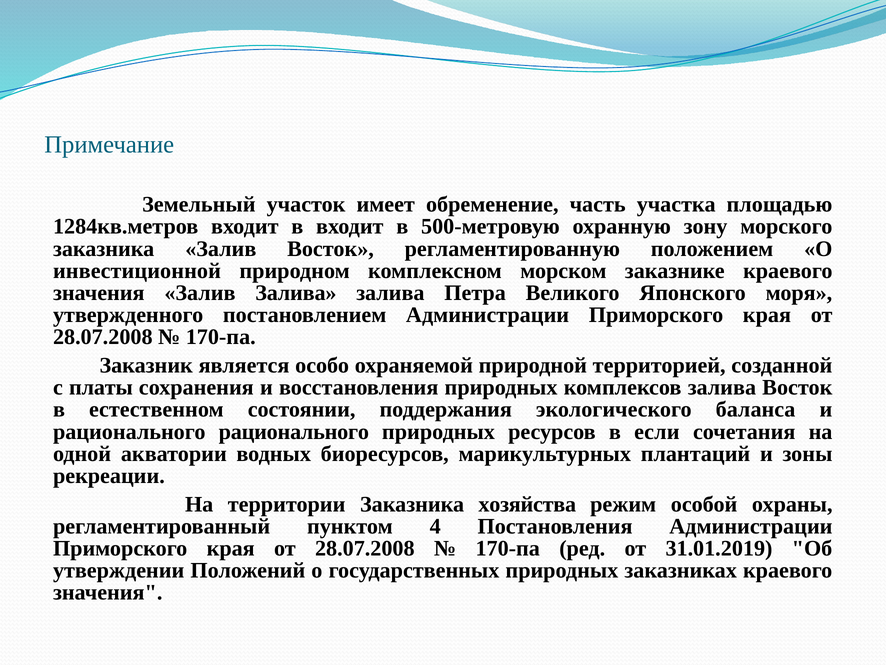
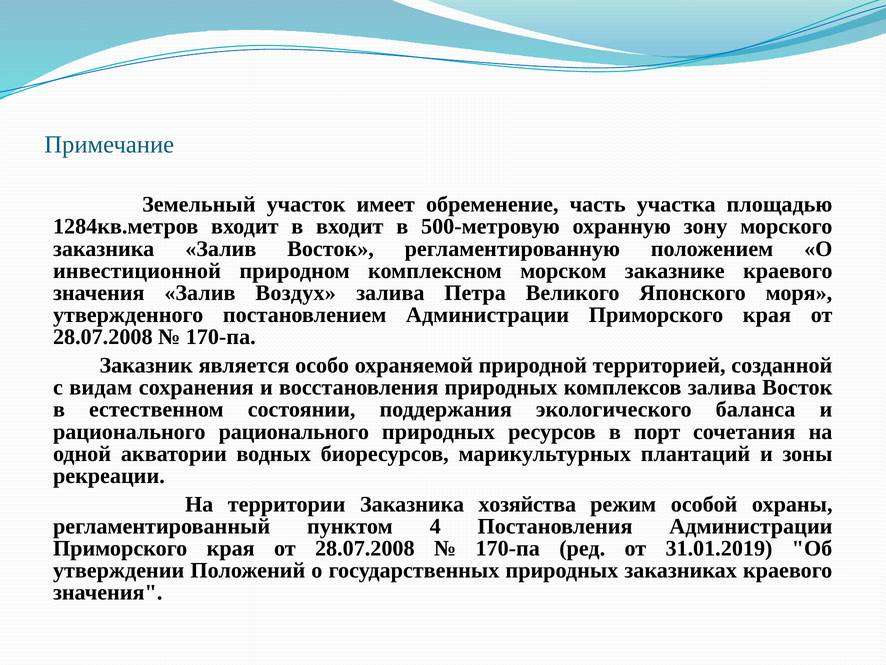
Залив Залива: Залива -> Воздух
платы: платы -> видам
если: если -> порт
